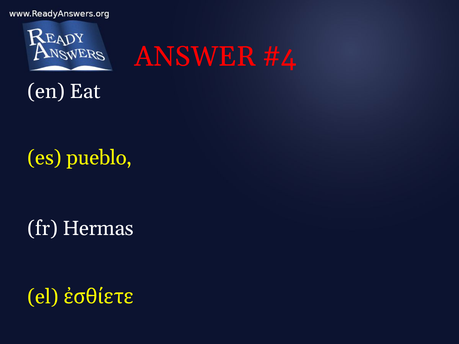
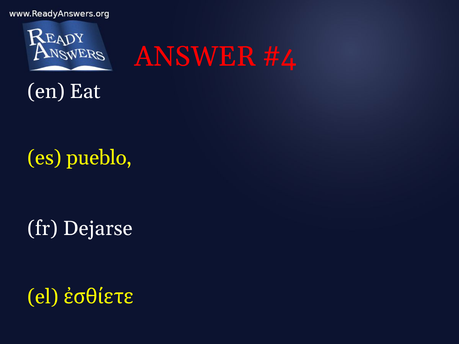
Hermas: Hermas -> Dejarse
